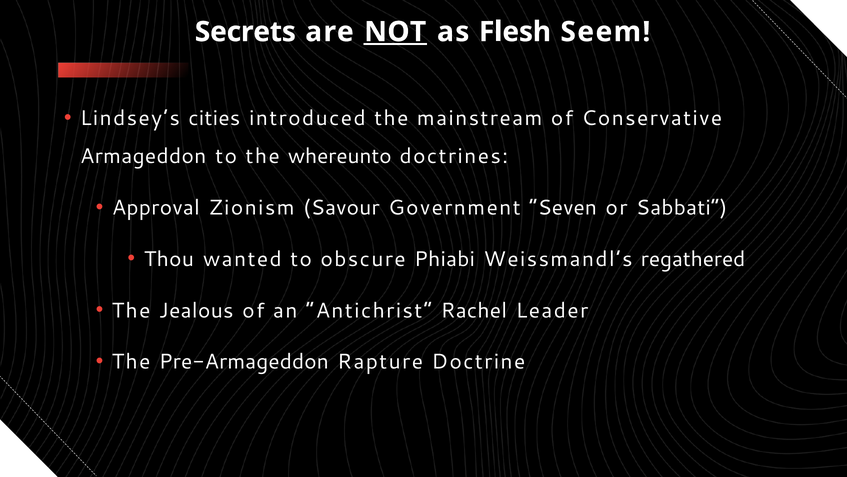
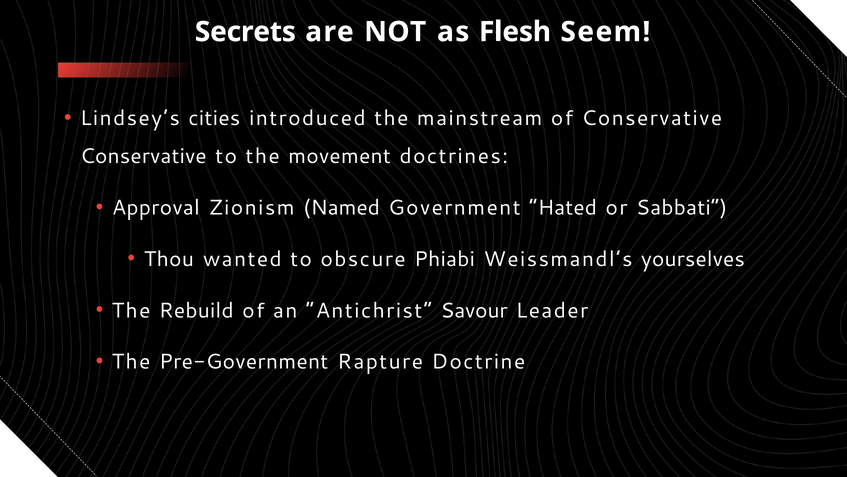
NOT underline: present -> none
Armageddon at (143, 156): Armageddon -> Conservative
whereunto: whereunto -> movement
Savour: Savour -> Named
Seven: Seven -> Hated
regathered: regathered -> yourselves
Jealous: Jealous -> Rebuild
Rachel: Rachel -> Savour
Pre-Armageddon: Pre-Armageddon -> Pre-Government
